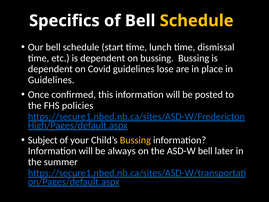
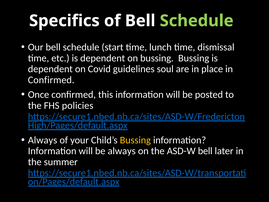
Schedule at (197, 21) colour: yellow -> light green
lose: lose -> soul
Guidelines at (51, 80): Guidelines -> Confirmed
Subject at (43, 140): Subject -> Always
